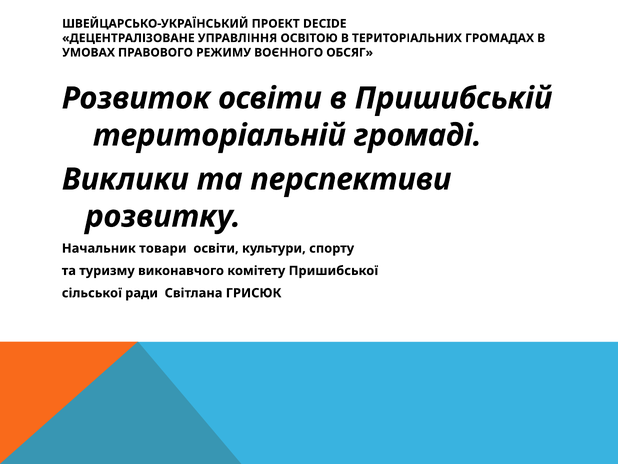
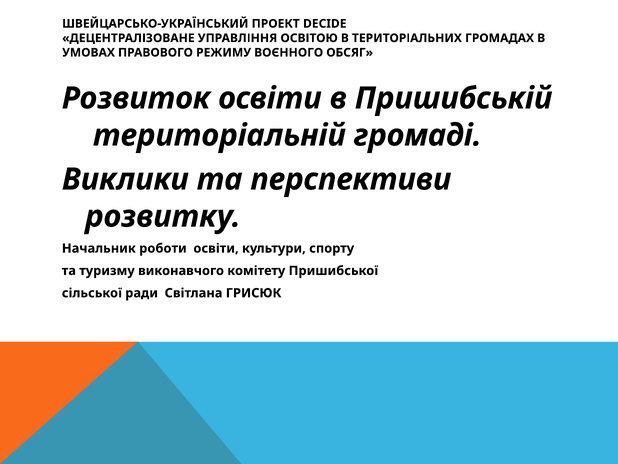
товари: товари -> роботи
